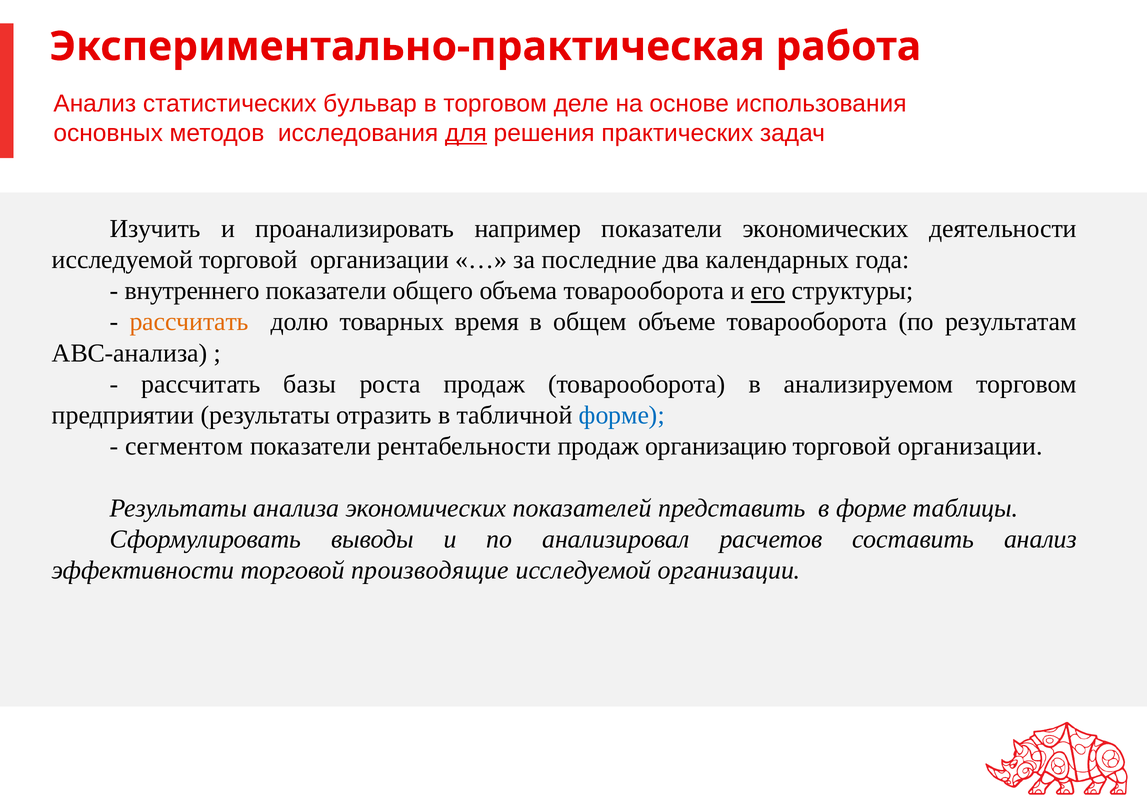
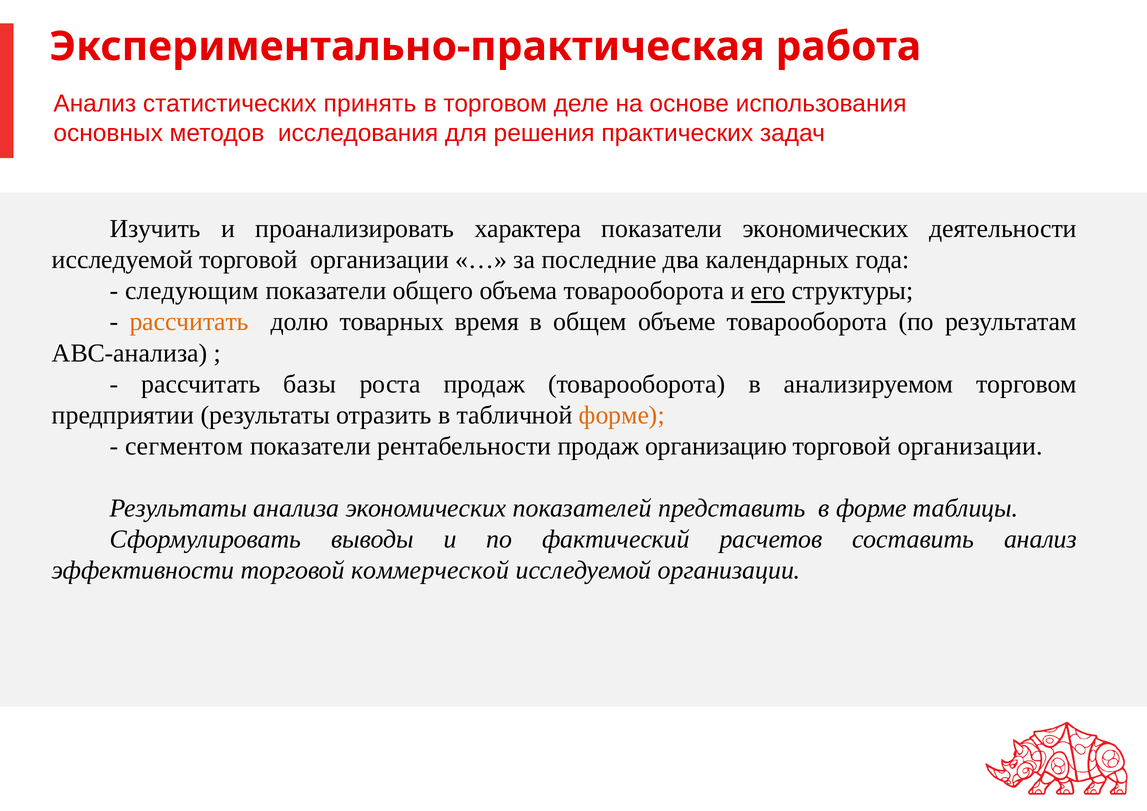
бульвар: бульвар -> принять
для underline: present -> none
например: например -> характера
внутреннего: внутреннего -> следующим
форме at (622, 415) colour: blue -> orange
анализировал: анализировал -> фактический
производящие: производящие -> коммерческой
